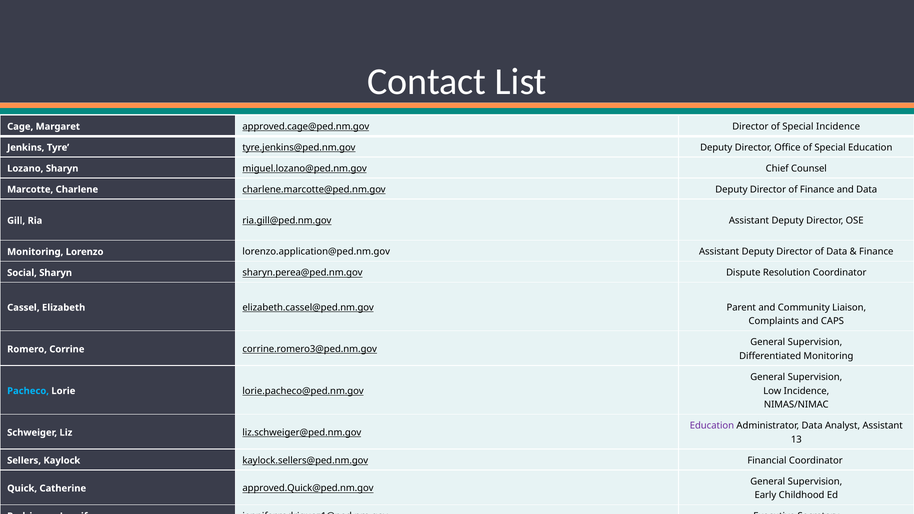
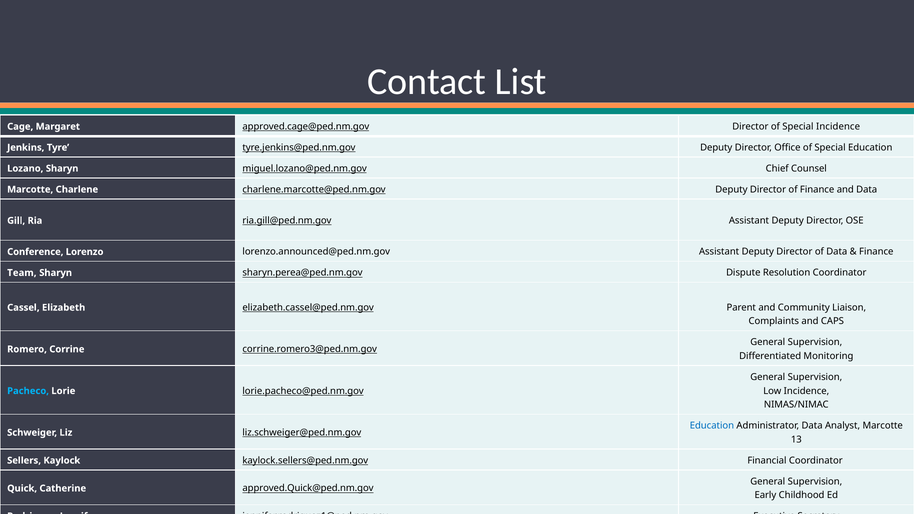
Monitoring at (35, 252): Monitoring -> Conference
lorenzo.application@ped.nm.gov: lorenzo.application@ped.nm.gov -> lorenzo.announced@ped.nm.gov
Social: Social -> Team
Education at (712, 426) colour: purple -> blue
Analyst Assistant: Assistant -> Marcotte
